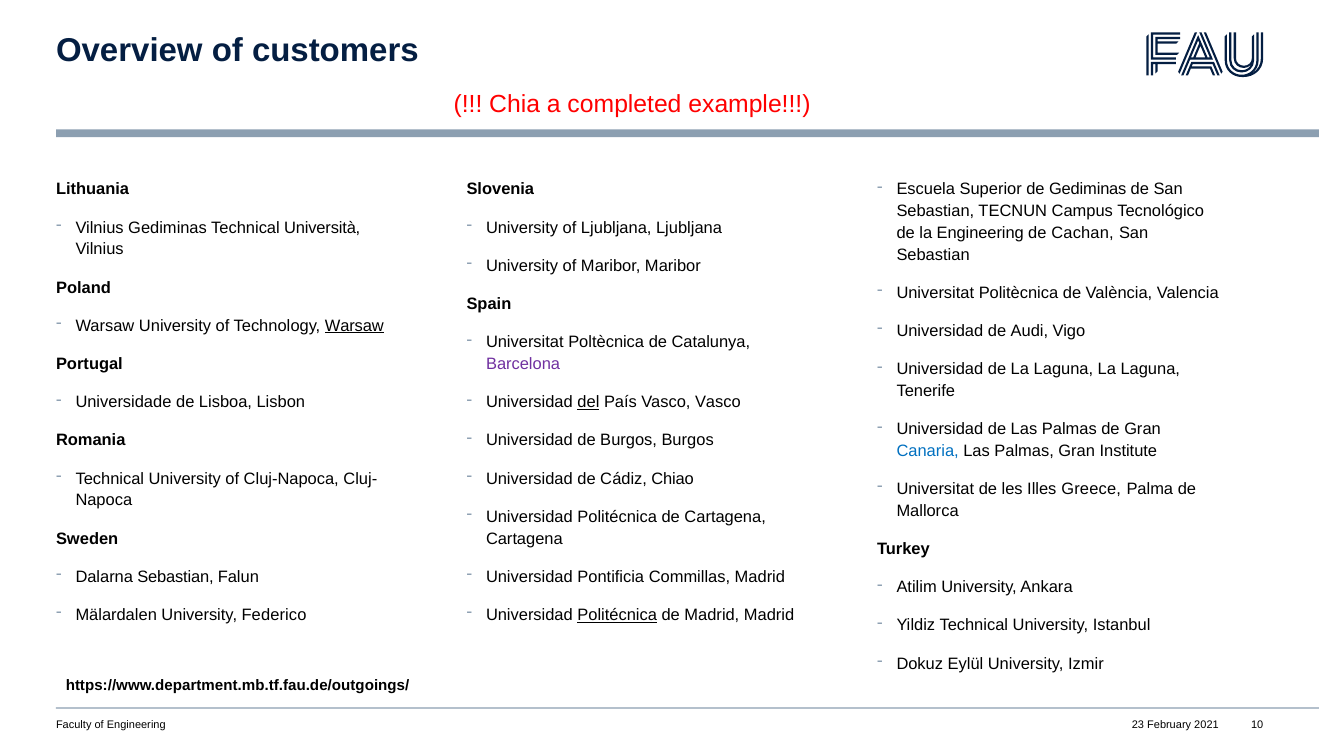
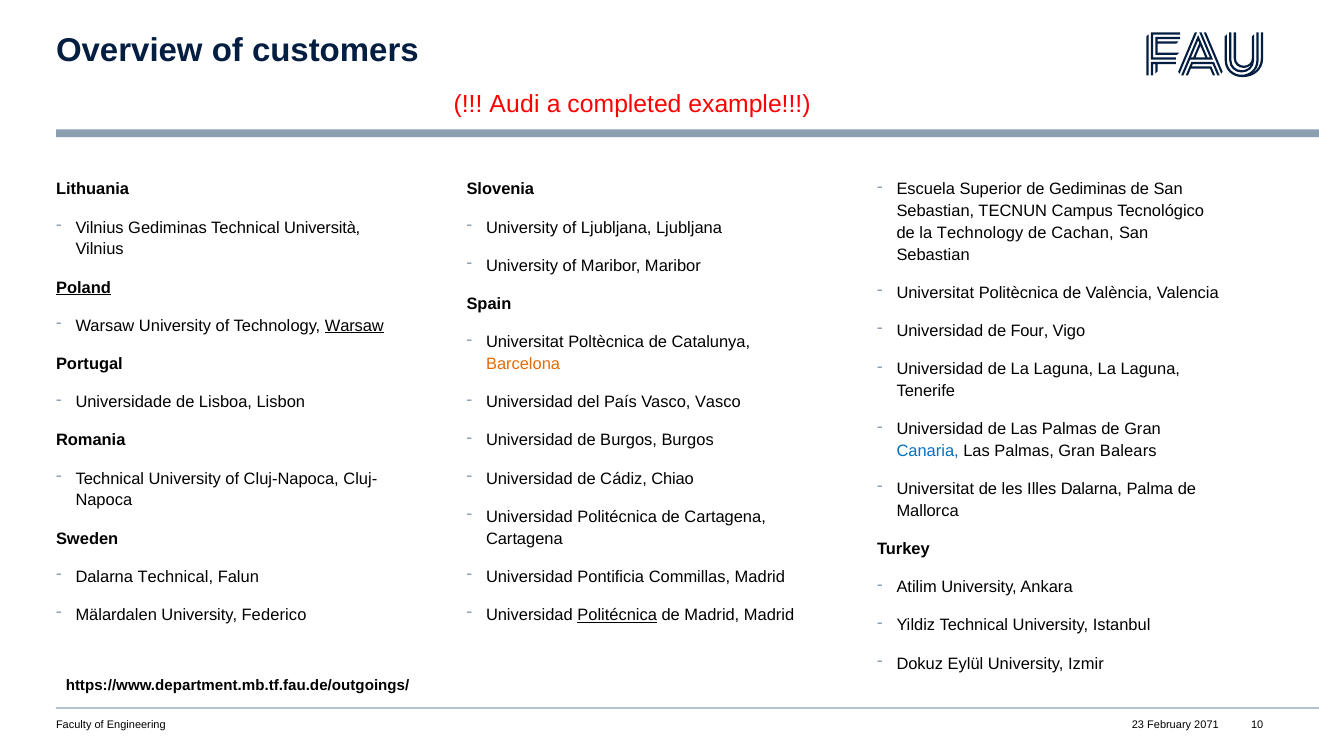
Chia: Chia -> Audi
la Engineering: Engineering -> Technology
Poland underline: none -> present
Audi: Audi -> Four
Barcelona colour: purple -> orange
del underline: present -> none
Institute: Institute -> Balears
Illes Greece: Greece -> Dalarna
Dalarna Sebastian: Sebastian -> Technical
2021: 2021 -> 2071
